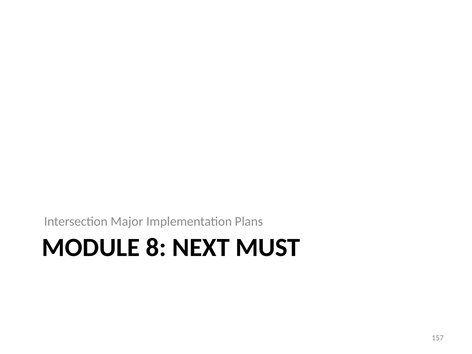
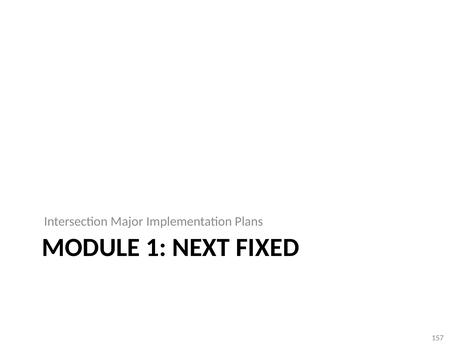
8: 8 -> 1
MUST: MUST -> FIXED
